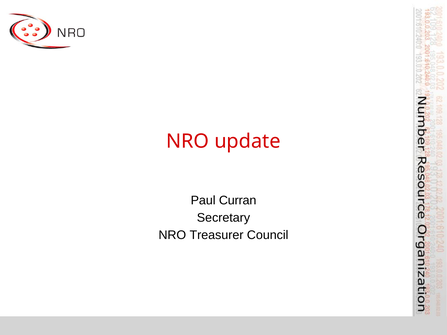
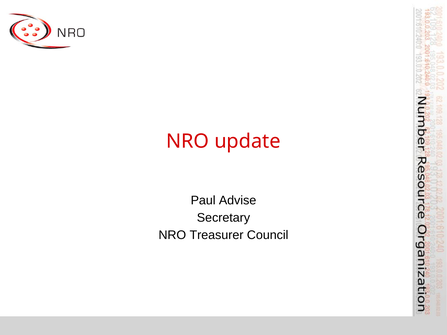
Curran: Curran -> Advise
